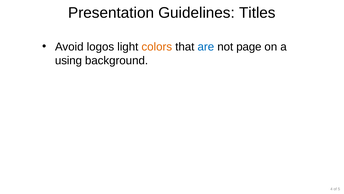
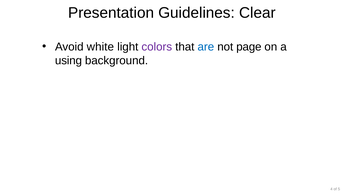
Titles: Titles -> Clear
logos: logos -> white
colors colour: orange -> purple
